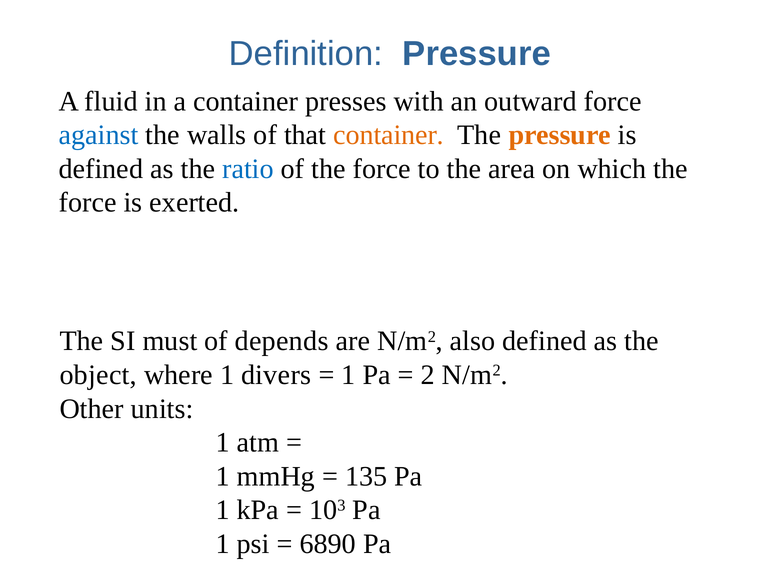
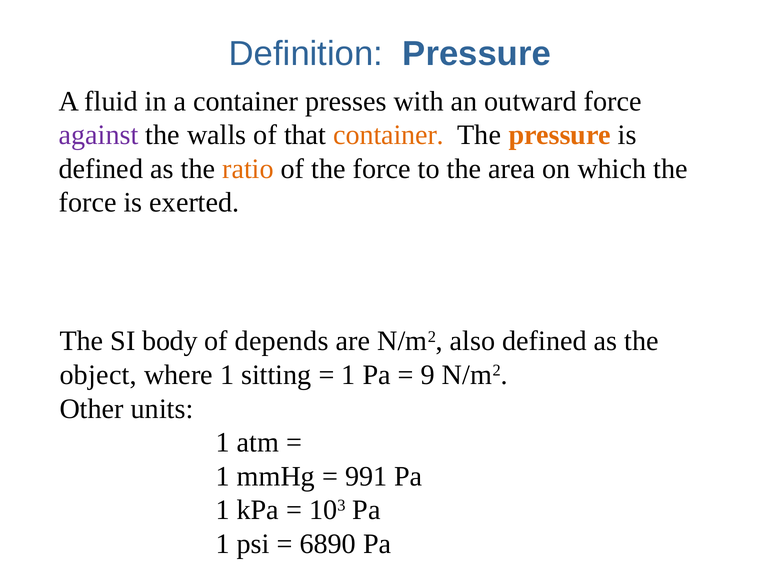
against colour: blue -> purple
ratio colour: blue -> orange
must: must -> body
divers: divers -> sitting
2: 2 -> 9
135: 135 -> 991
